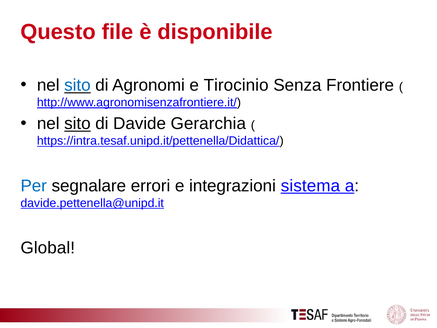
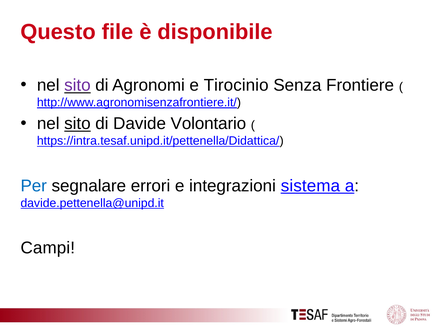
sito at (77, 85) colour: blue -> purple
Gerarchia: Gerarchia -> Volontario
Global: Global -> Campi
